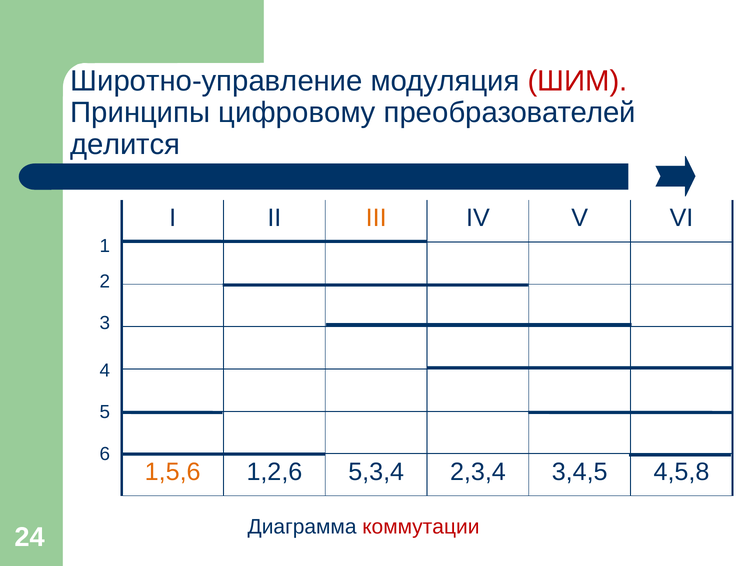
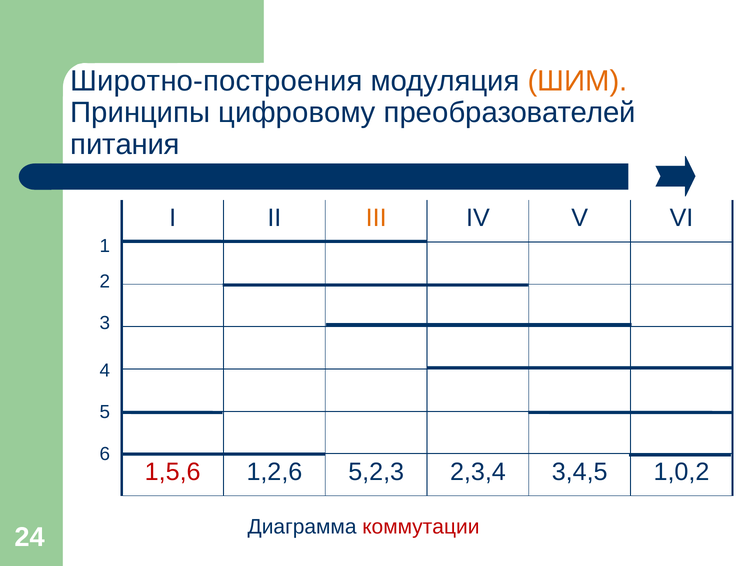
Широтно-управление: Широтно-управление -> Широтно-построения
ШИМ colour: red -> orange
делится: делится -> питания
1,5,6 colour: orange -> red
5,3,4: 5,3,4 -> 5,2,3
4,5,8: 4,5,8 -> 1,0,2
